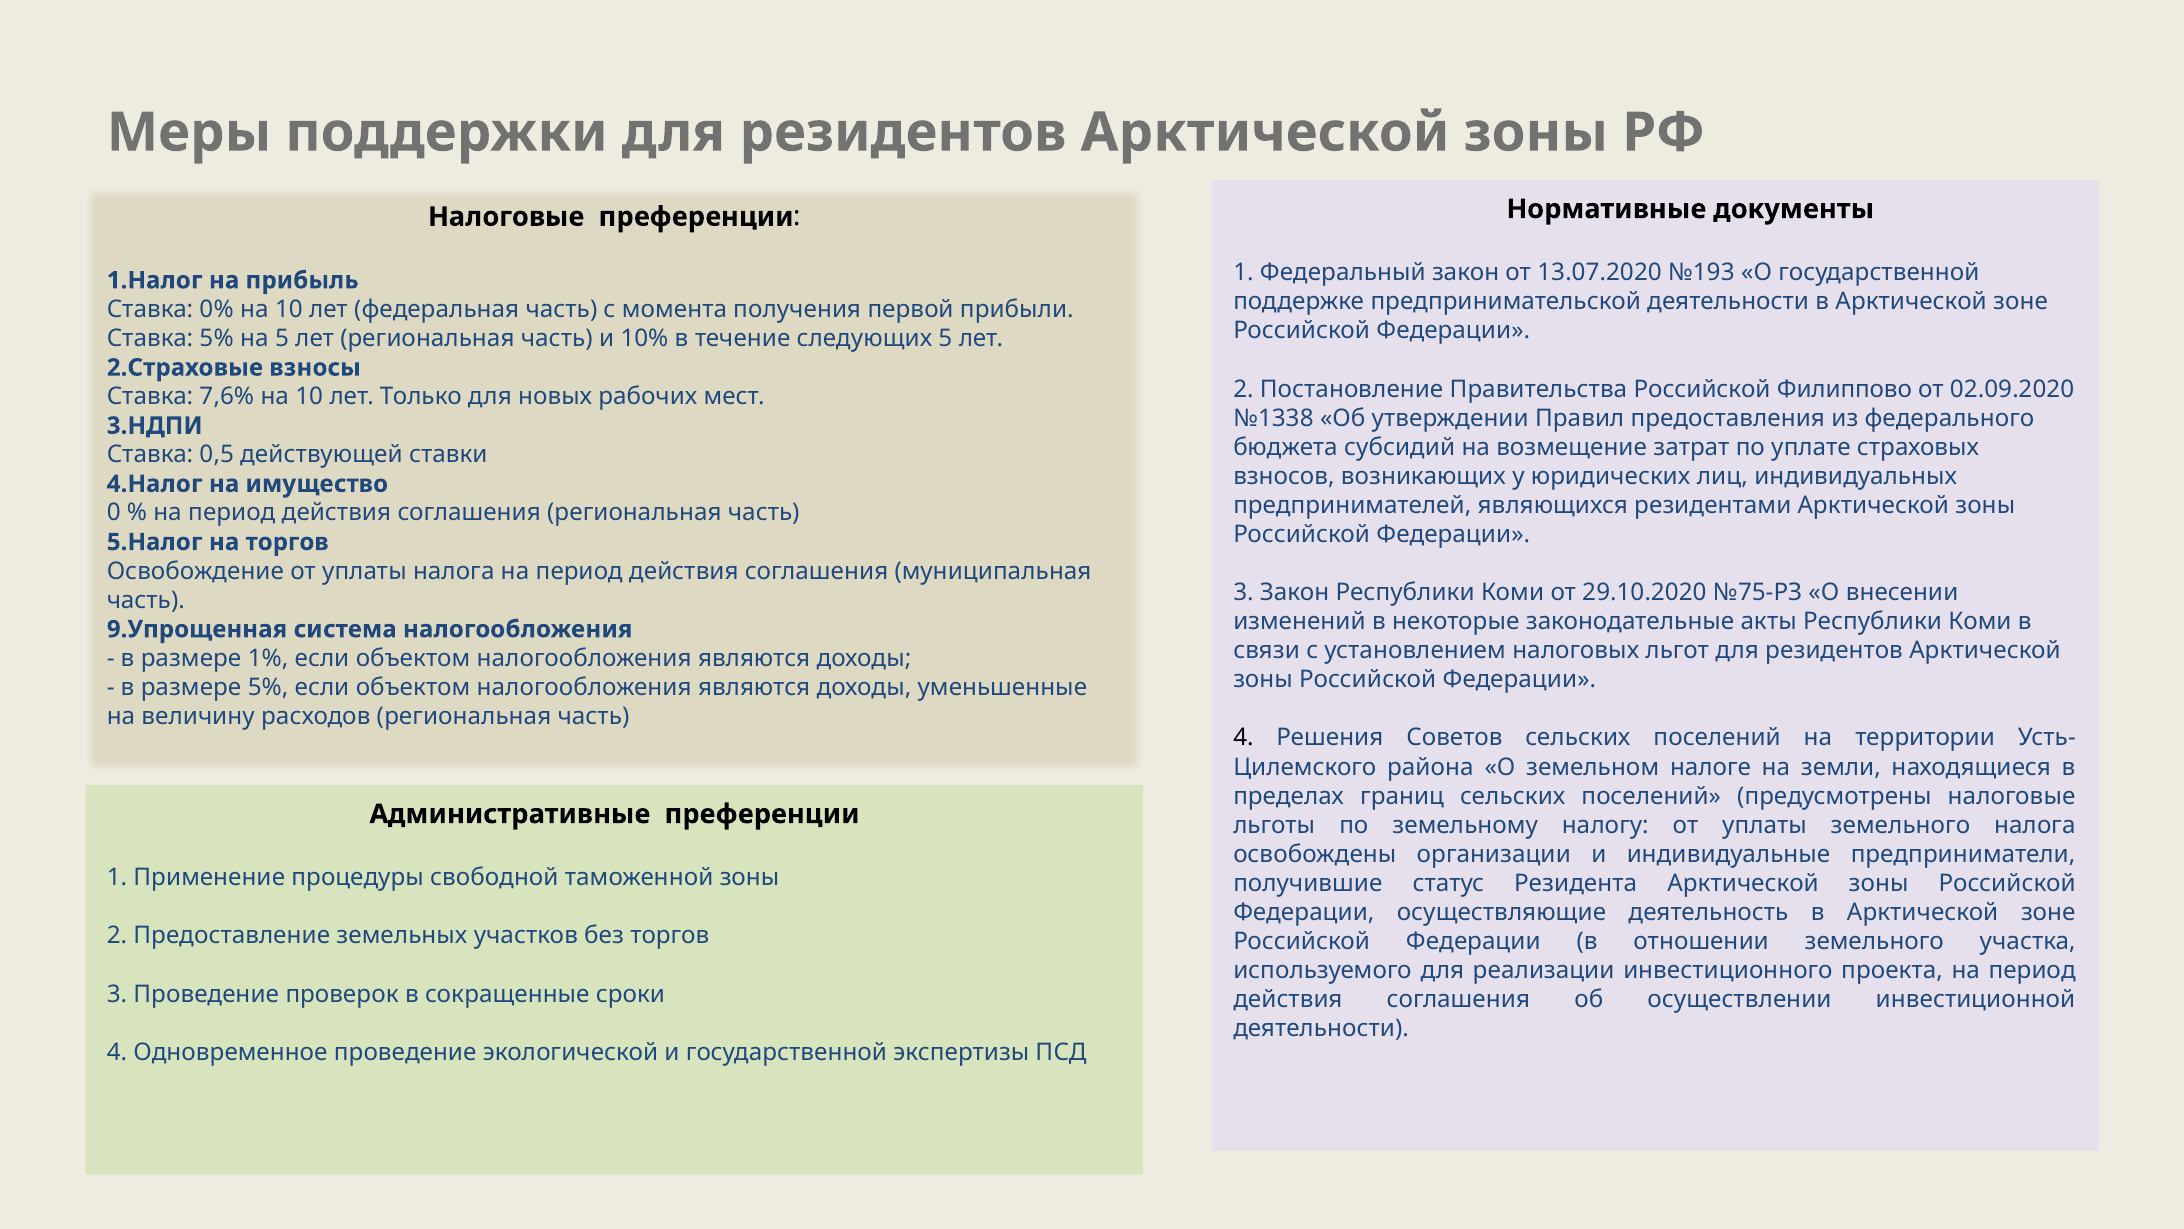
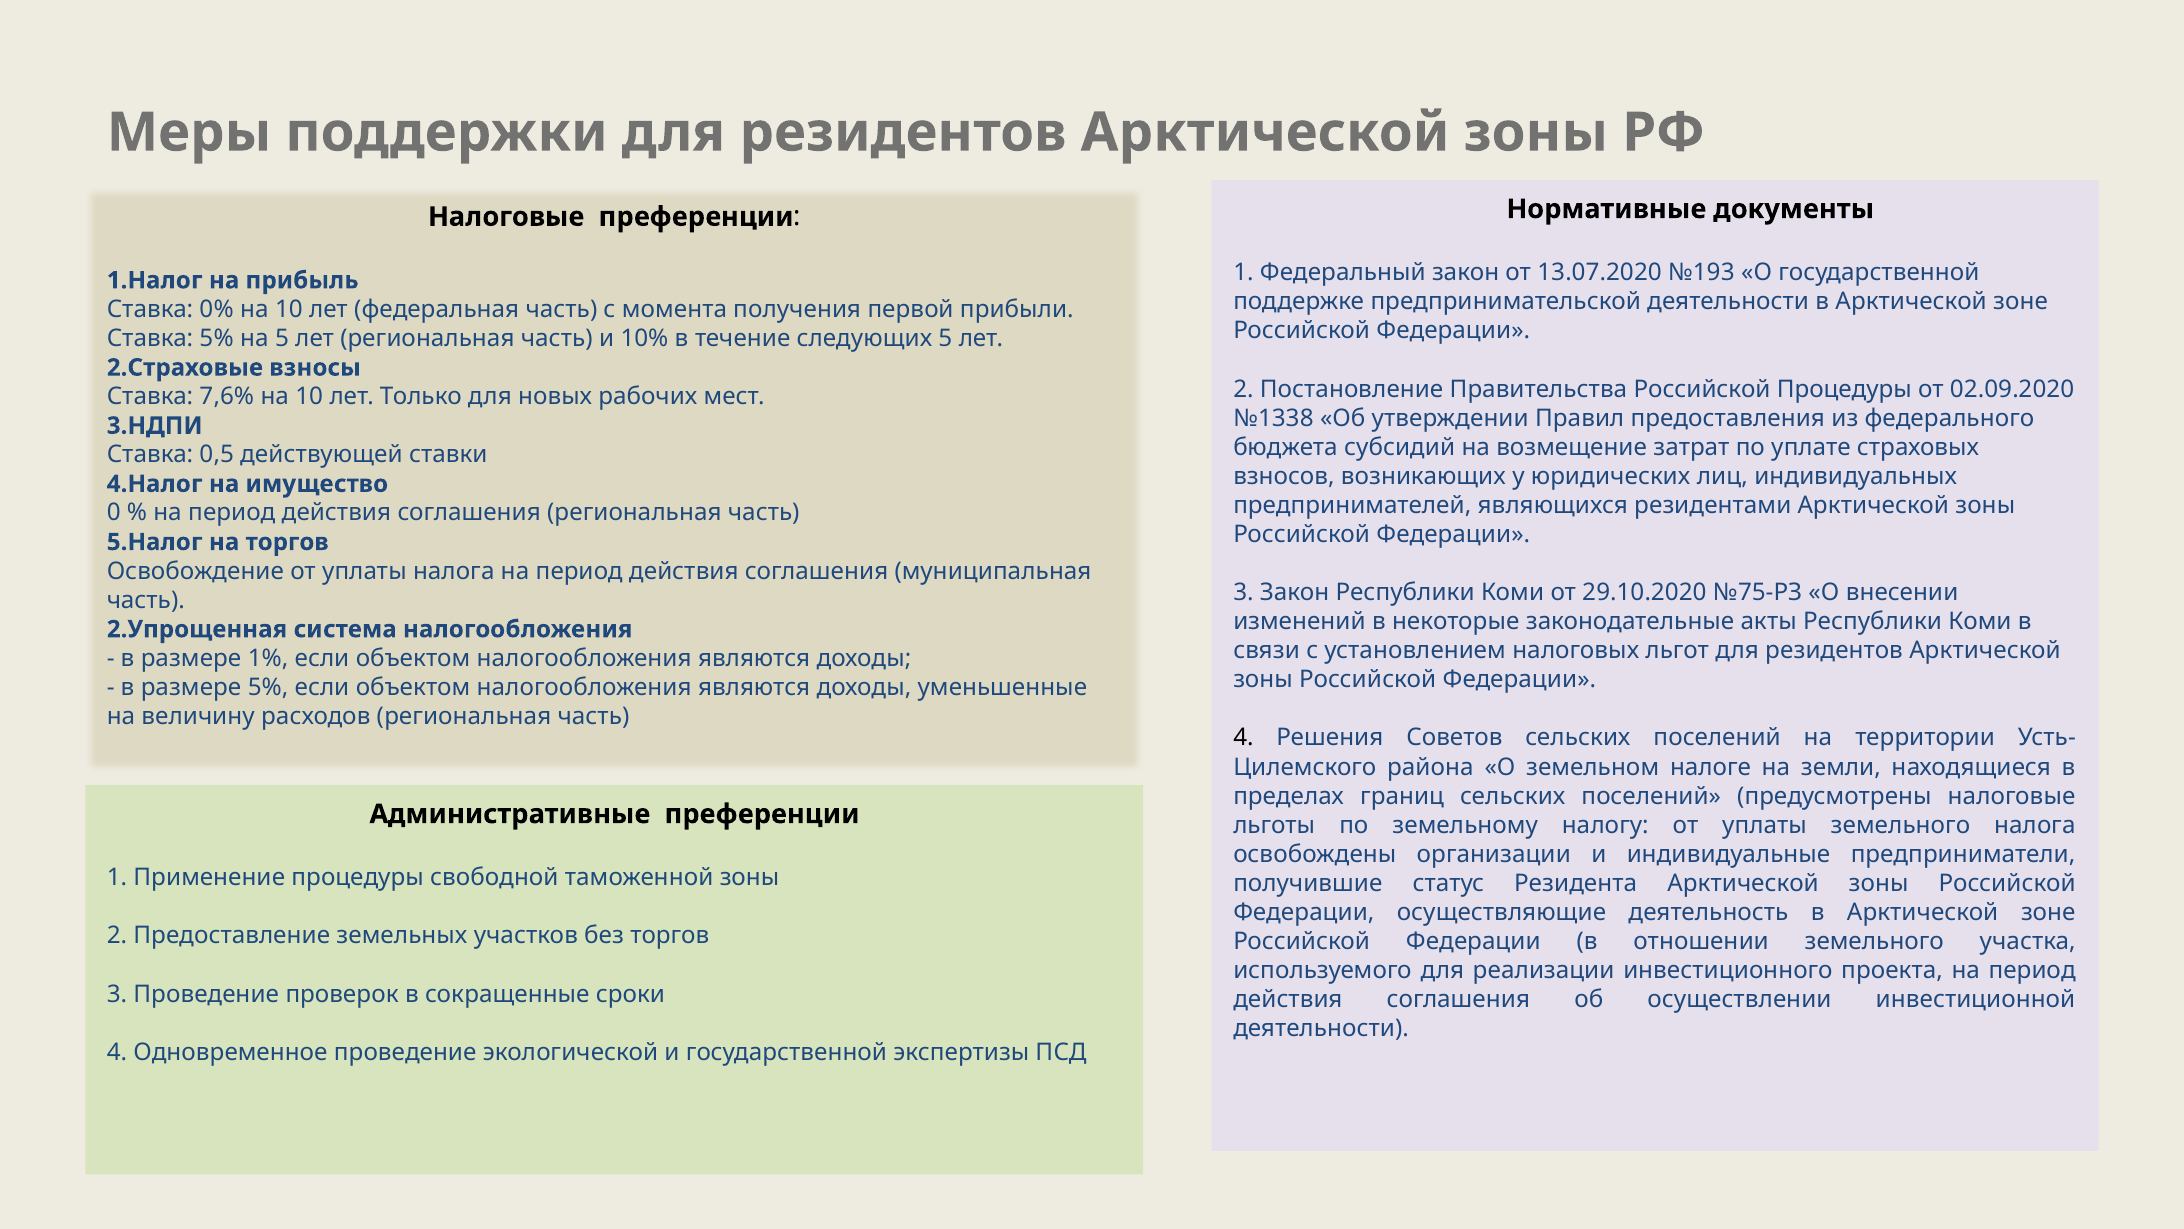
Российской Филиппово: Филиппово -> Процедуры
9.Упрощенная: 9.Упрощенная -> 2.Упрощенная
